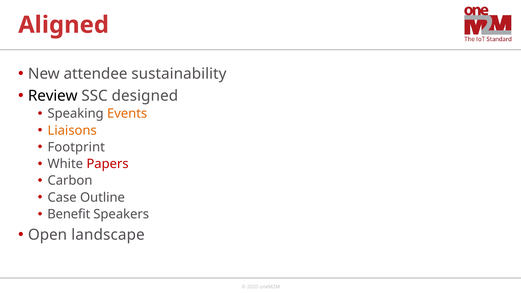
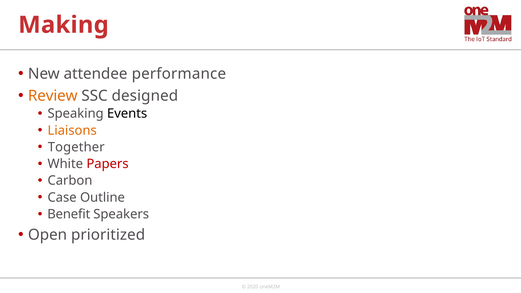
Aligned: Aligned -> Making
sustainability: sustainability -> performance
Review colour: black -> orange
Events colour: orange -> black
Footprint: Footprint -> Together
landscape: landscape -> prioritized
